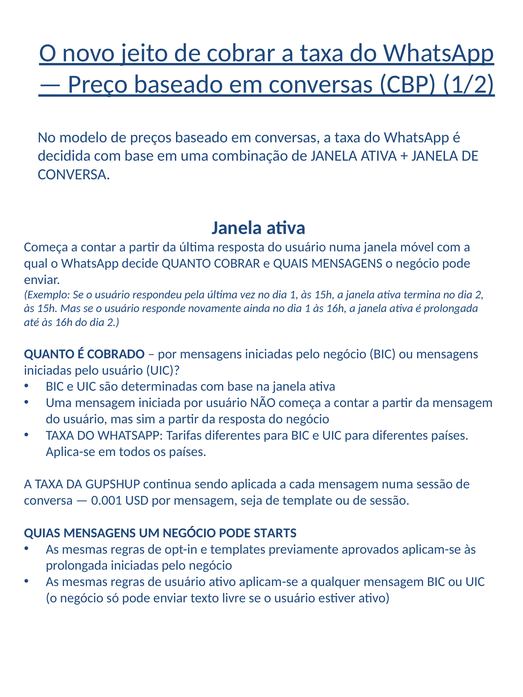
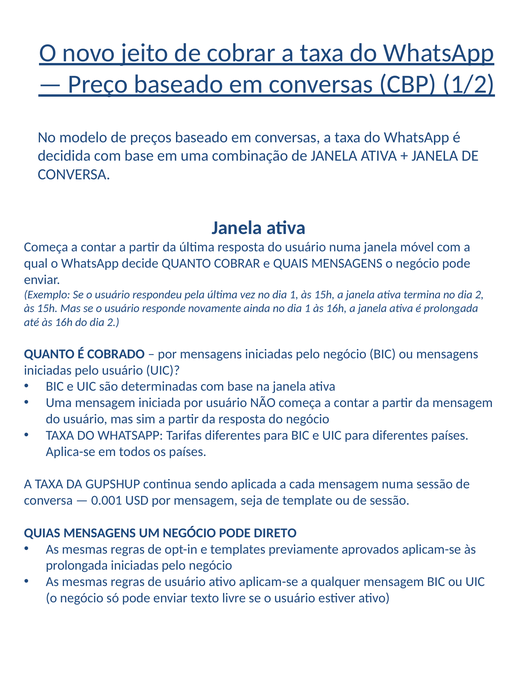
STARTS: STARTS -> DIRETO
